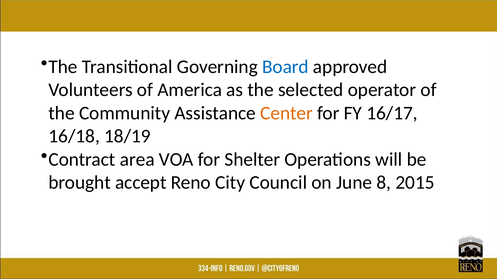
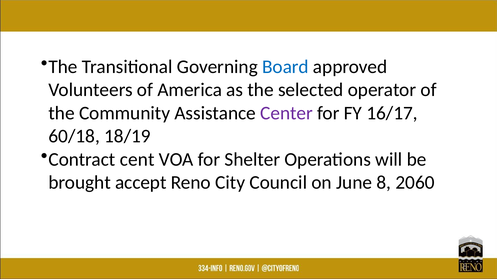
Center colour: orange -> purple
16/18: 16/18 -> 60/18
area: area -> cent
2015: 2015 -> 2060
